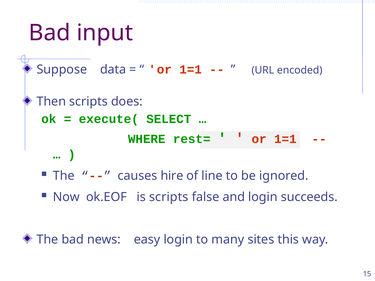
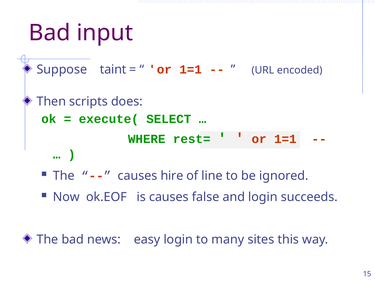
data: data -> taint
is scripts: scripts -> causes
